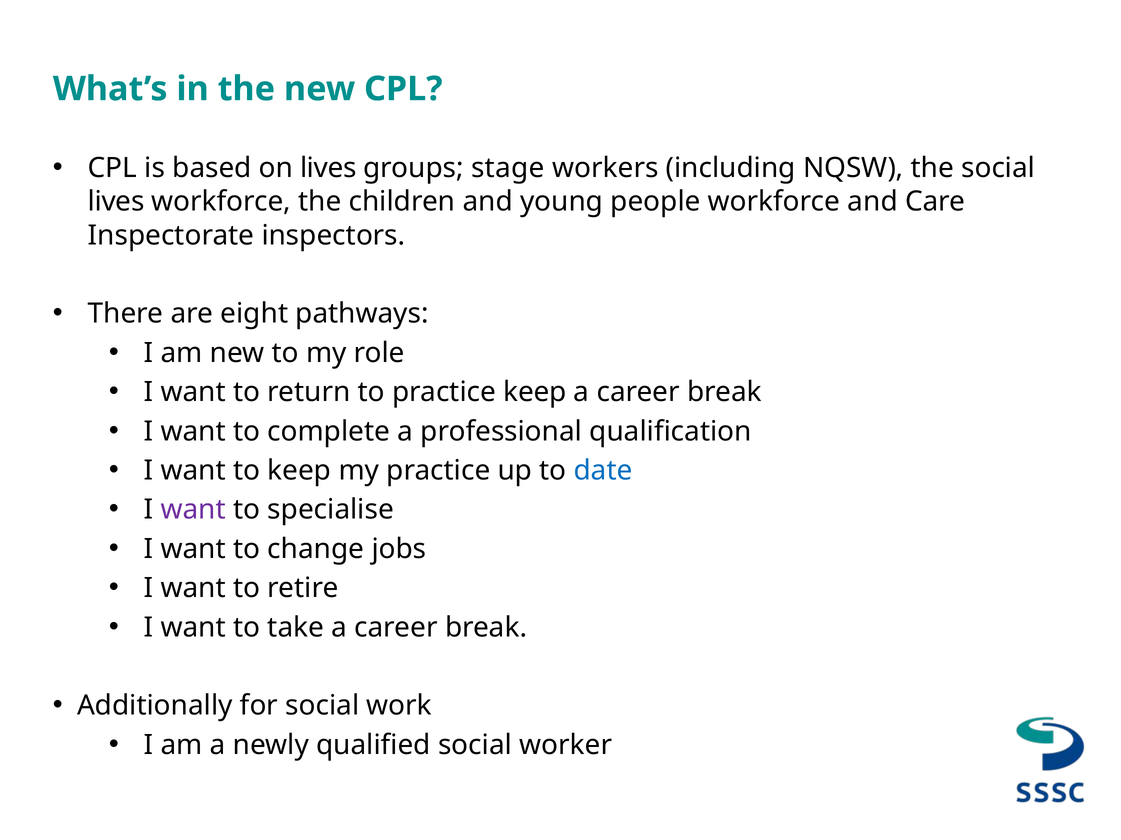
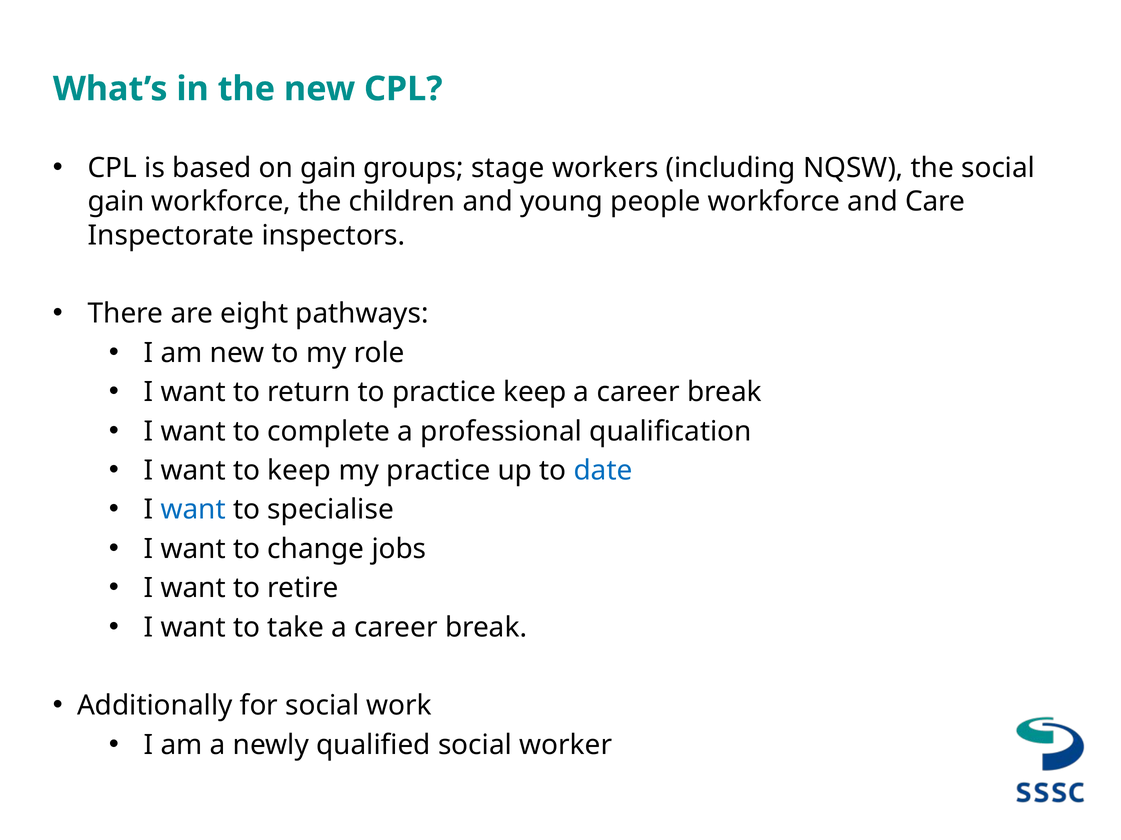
on lives: lives -> gain
lives at (116, 202): lives -> gain
want at (193, 510) colour: purple -> blue
